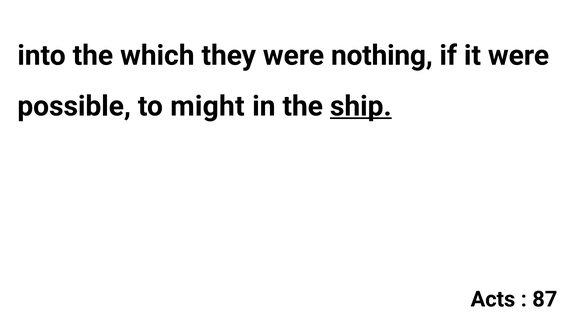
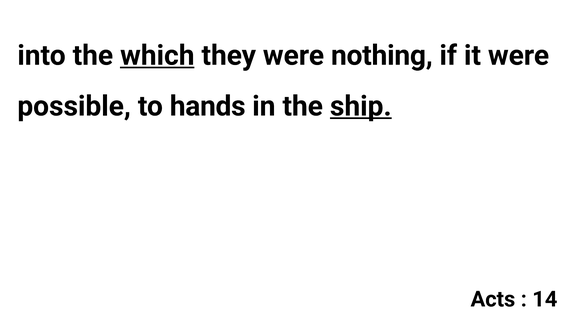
which underline: none -> present
might: might -> hands
87: 87 -> 14
